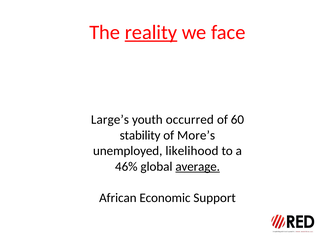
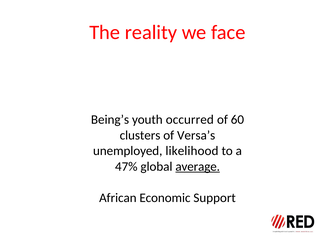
reality underline: present -> none
Large’s: Large’s -> Being’s
stability: stability -> clusters
More’s: More’s -> Versa’s
46%: 46% -> 47%
